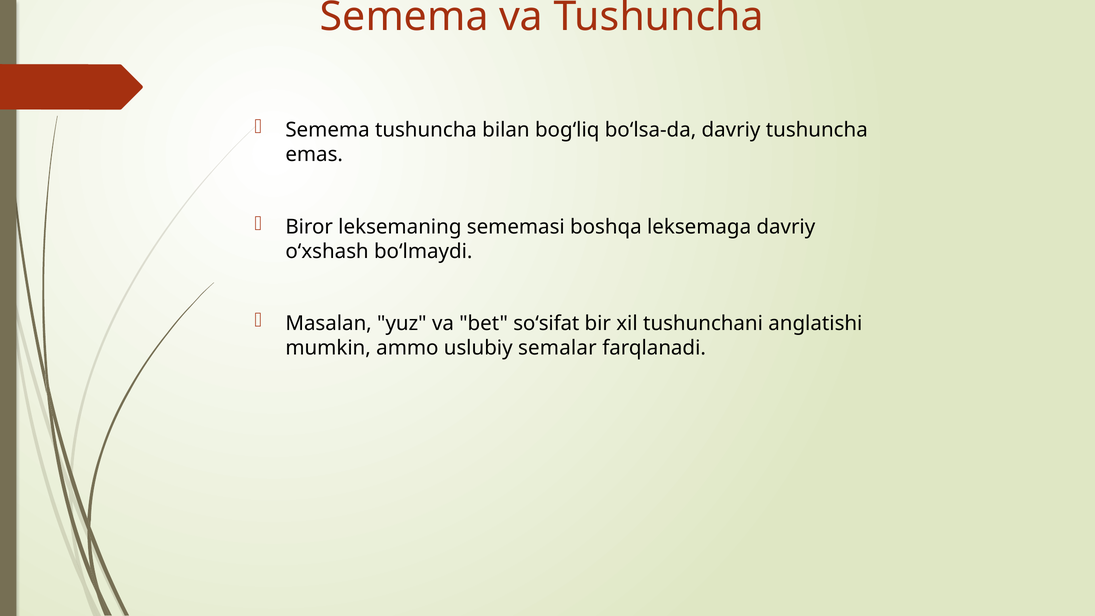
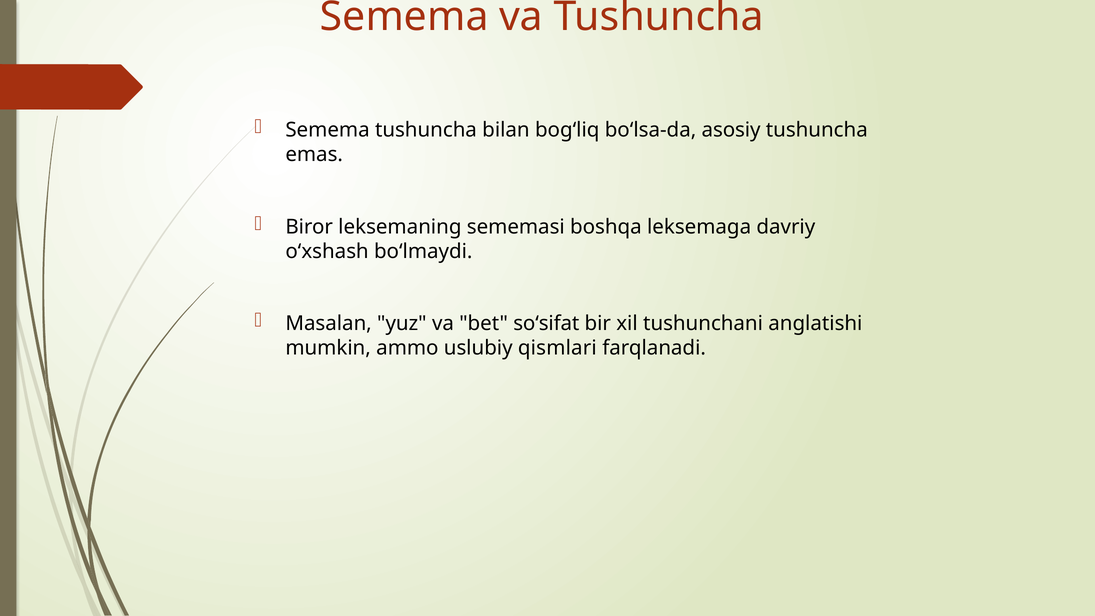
bo‘lsa-da davriy: davriy -> asosiy
semalar: semalar -> qismlari
